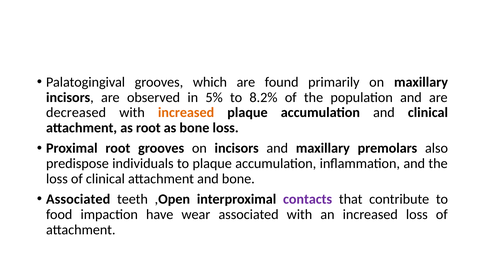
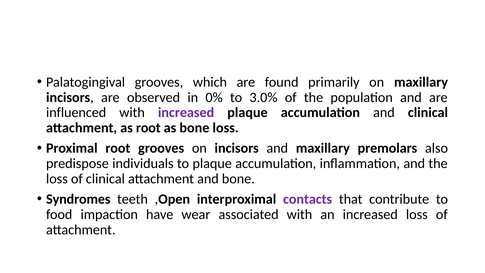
5%: 5% -> 0%
8.2%: 8.2% -> 3.0%
decreased: decreased -> influenced
increased at (186, 113) colour: orange -> purple
Associated at (78, 199): Associated -> Syndromes
